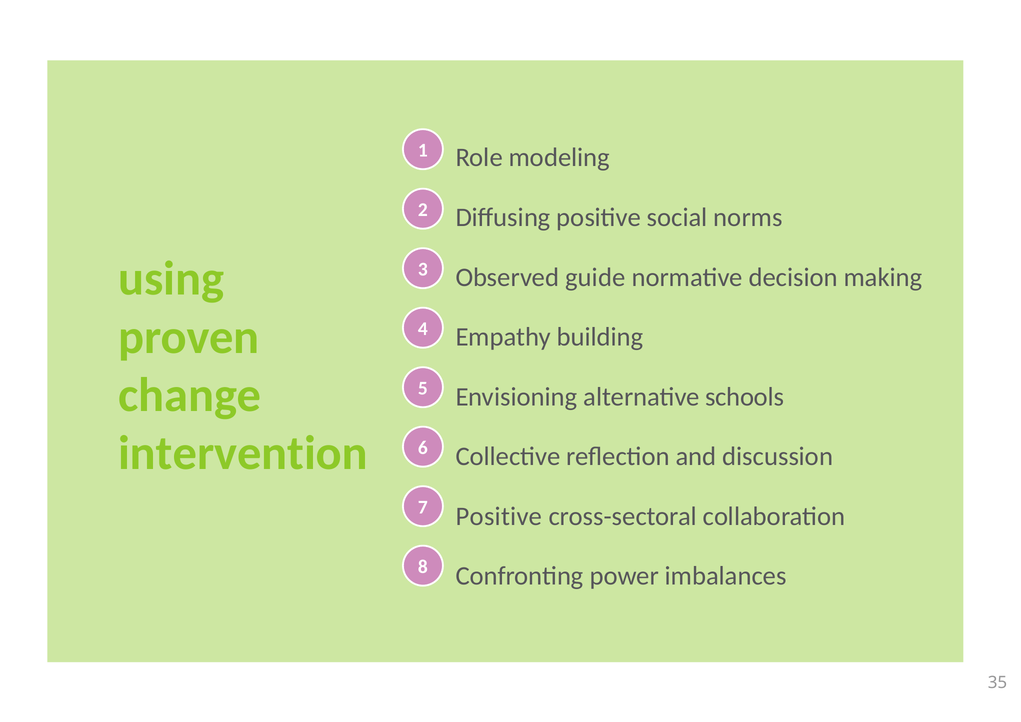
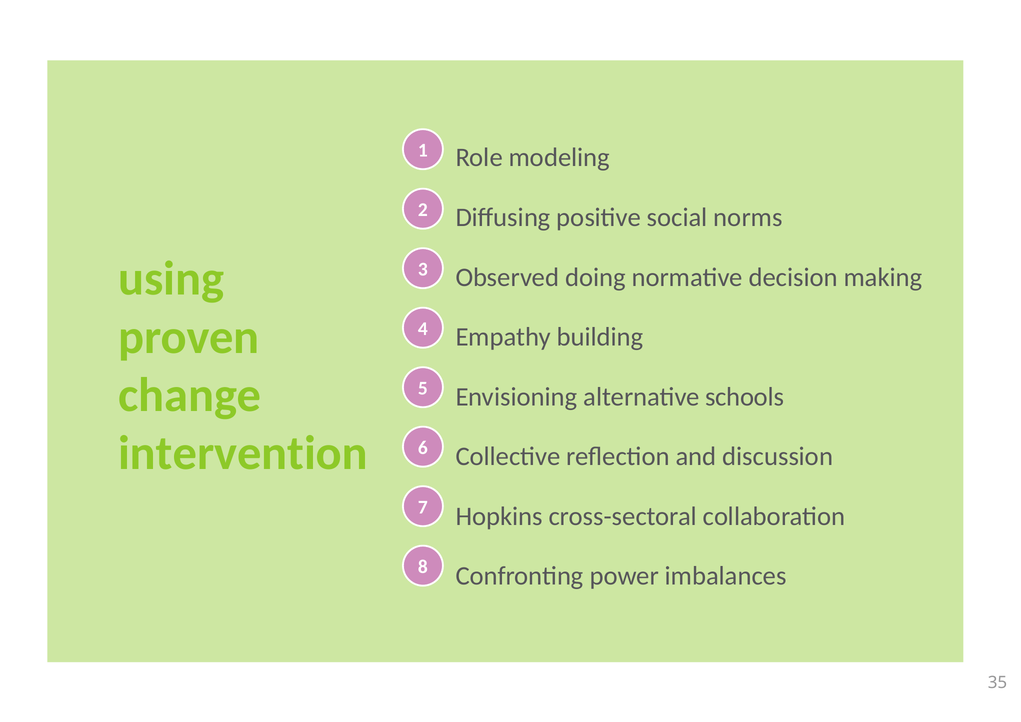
guide: guide -> doing
Positive at (499, 516): Positive -> Hopkins
